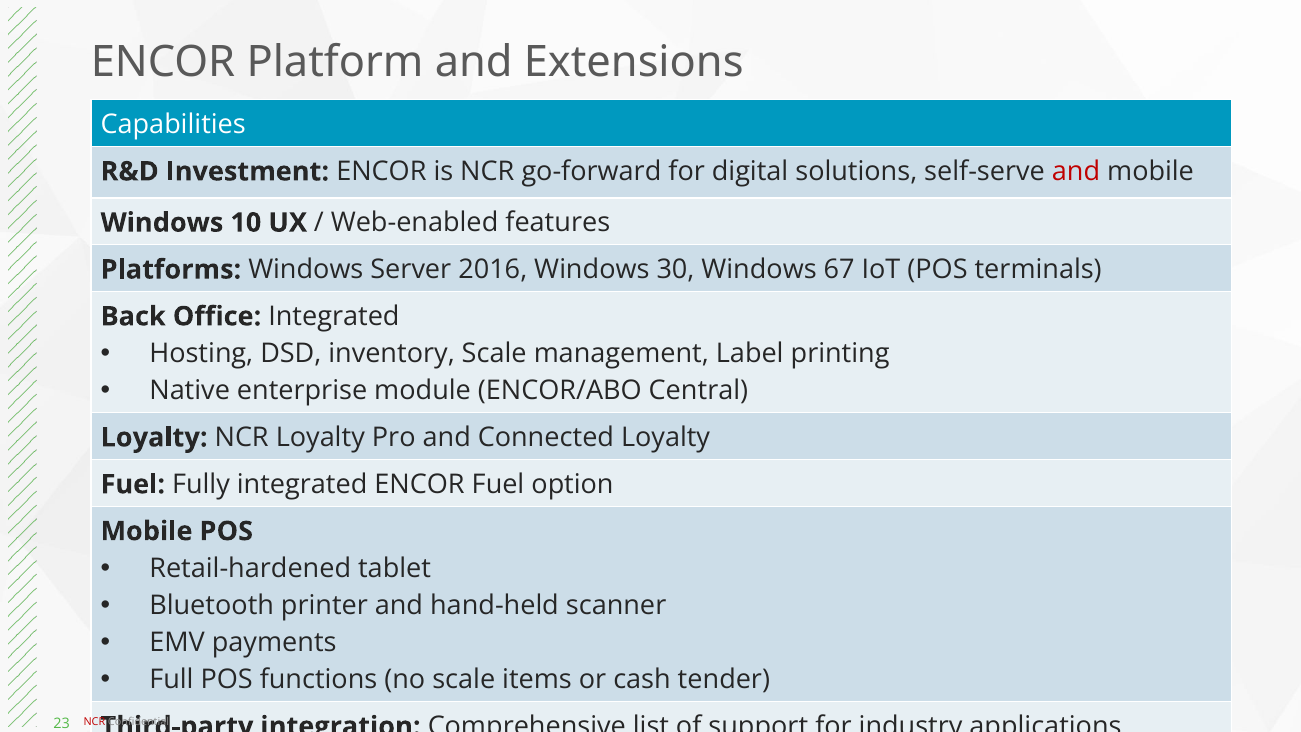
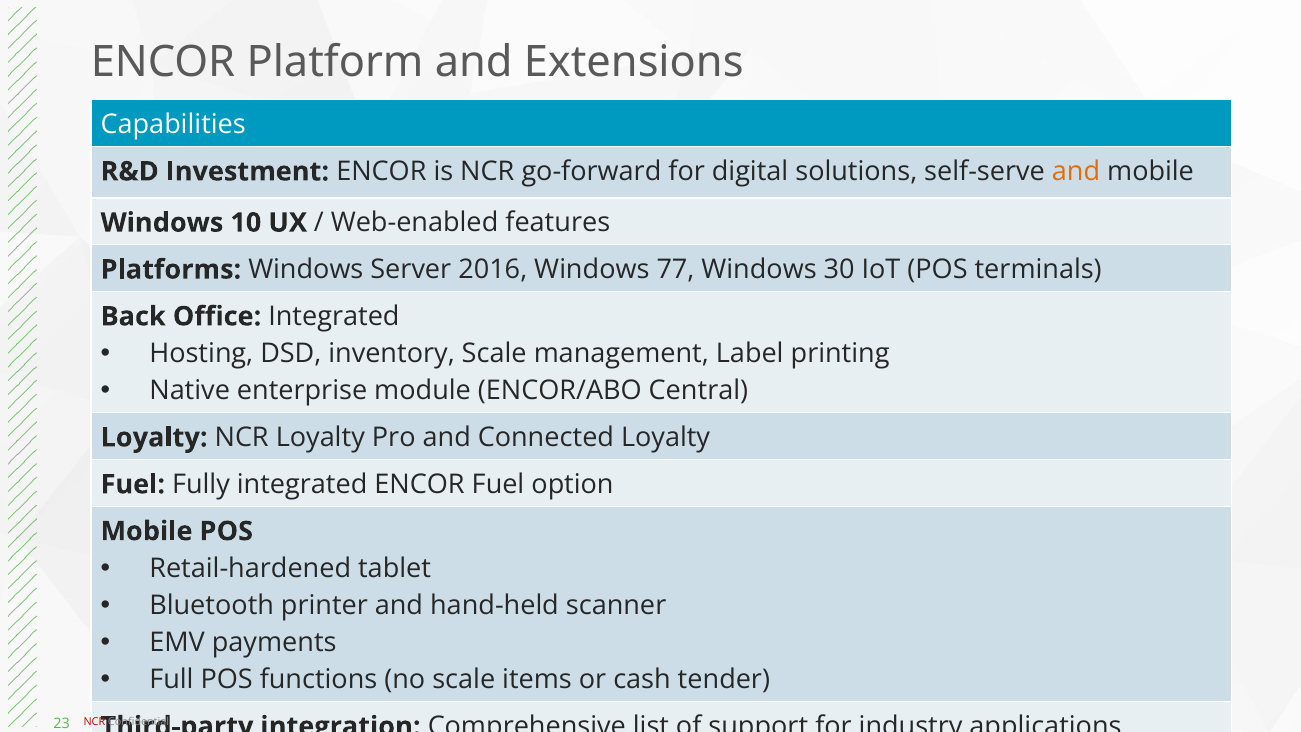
and at (1076, 172) colour: red -> orange
30: 30 -> 77
67: 67 -> 30
